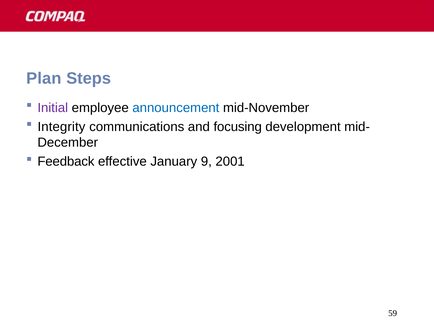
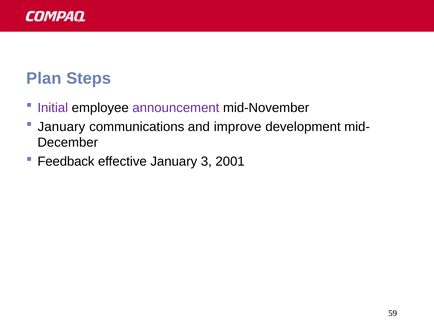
announcement colour: blue -> purple
Integrity at (61, 127): Integrity -> January
focusing: focusing -> improve
9: 9 -> 3
